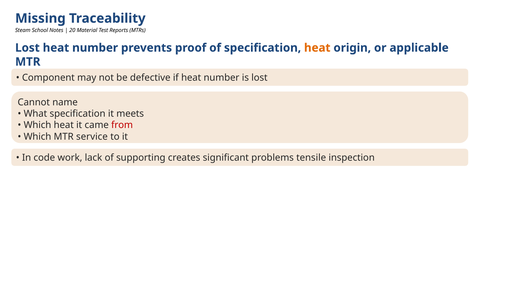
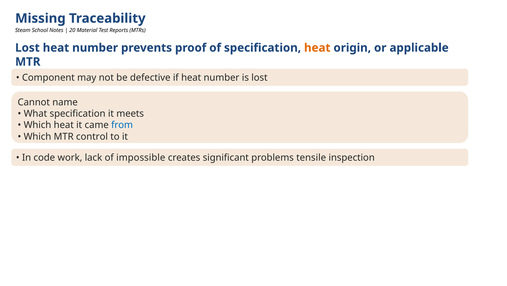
from colour: red -> blue
service: service -> control
supporting: supporting -> impossible
